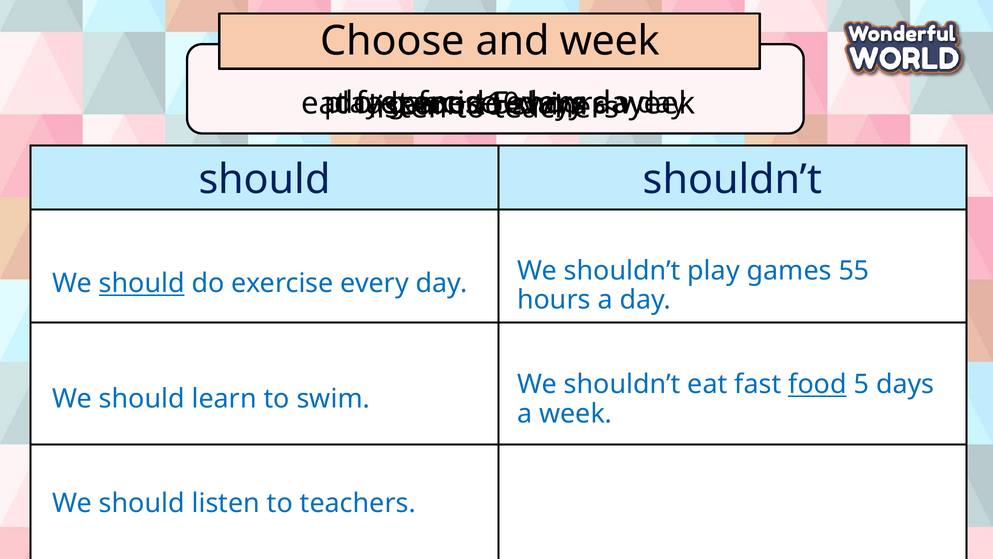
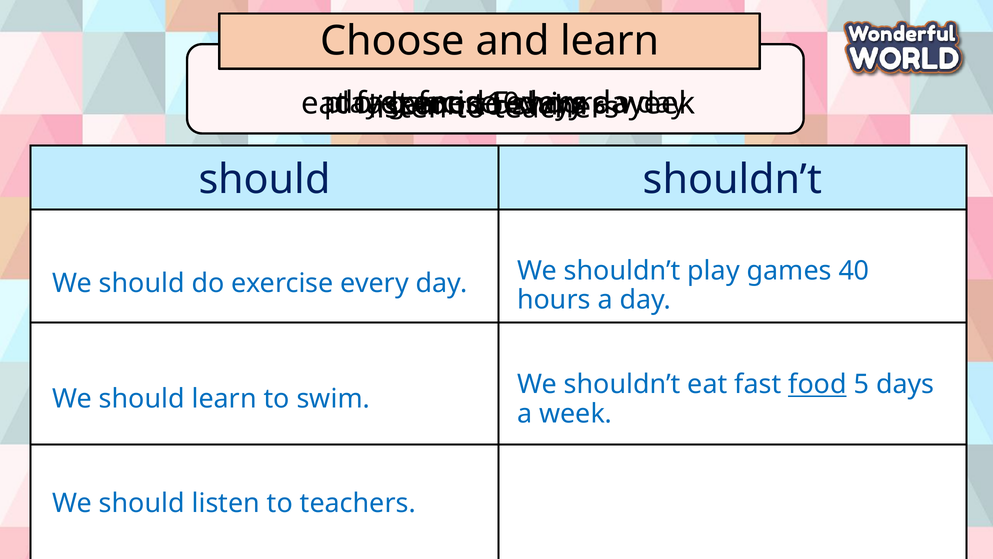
and week: week -> learn
55: 55 -> 40
should at (142, 283) underline: present -> none
